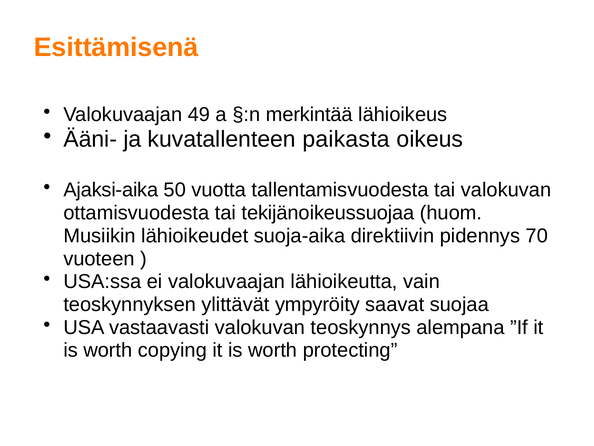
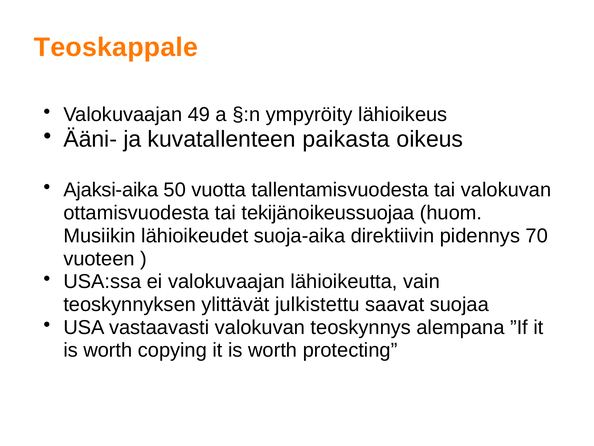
Esittämisenä: Esittämisenä -> Teoskappale
merkintää: merkintää -> ympyröity
ympyröity: ympyröity -> julkistettu
